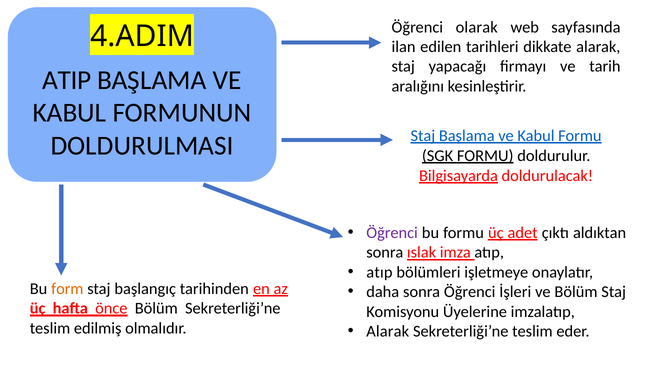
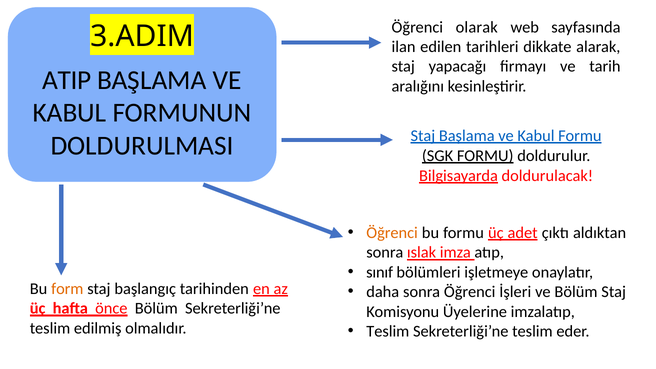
4.ADIM: 4.ADIM -> 3.ADIM
Öğrenci at (392, 233) colour: purple -> orange
atıp at (379, 272): atıp -> sınıf
Alarak at (388, 331): Alarak -> Teslim
